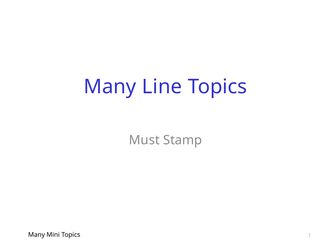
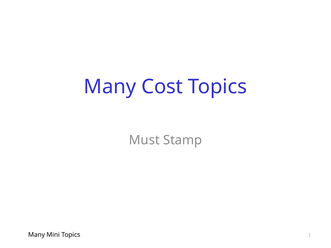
Line: Line -> Cost
